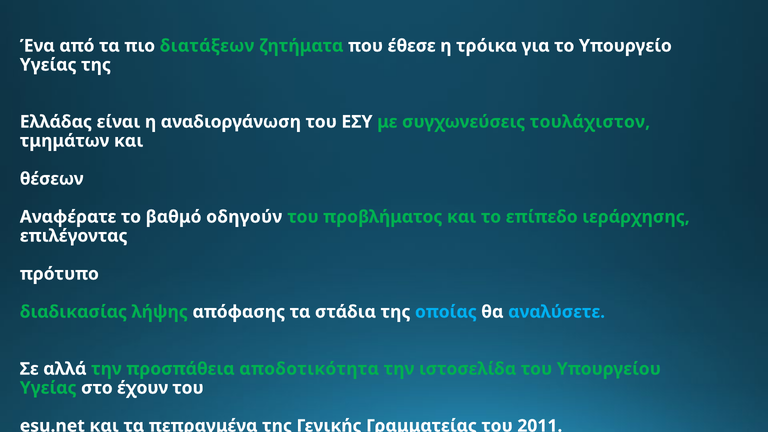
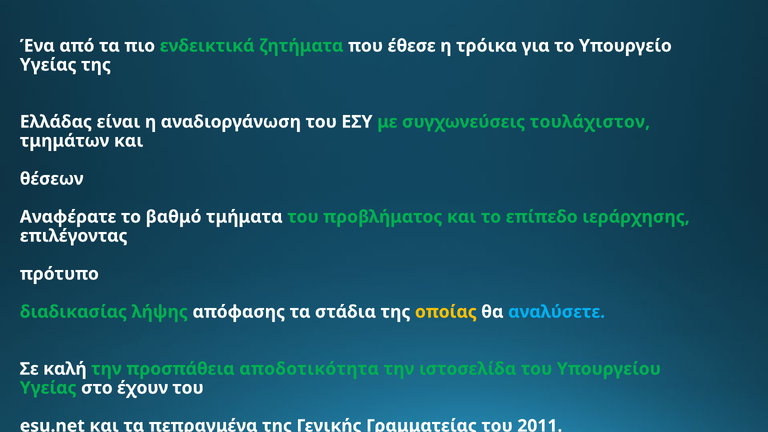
διατάξεων: διατάξεων -> ενδεικτικά
οδηγούν: οδηγούν -> τμήματα
οποίας colour: light blue -> yellow
αλλά: αλλά -> καλή
